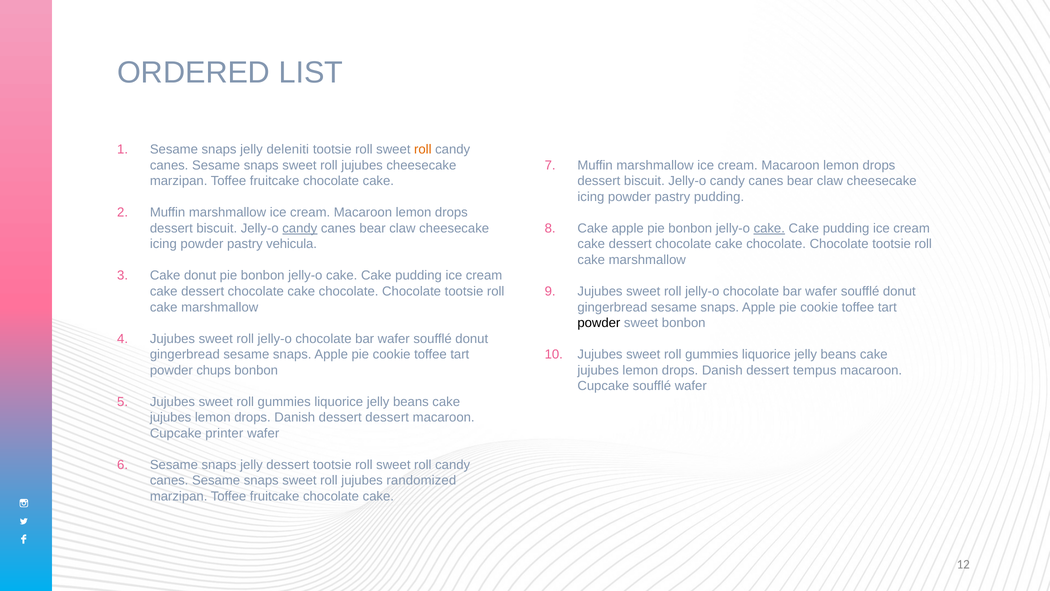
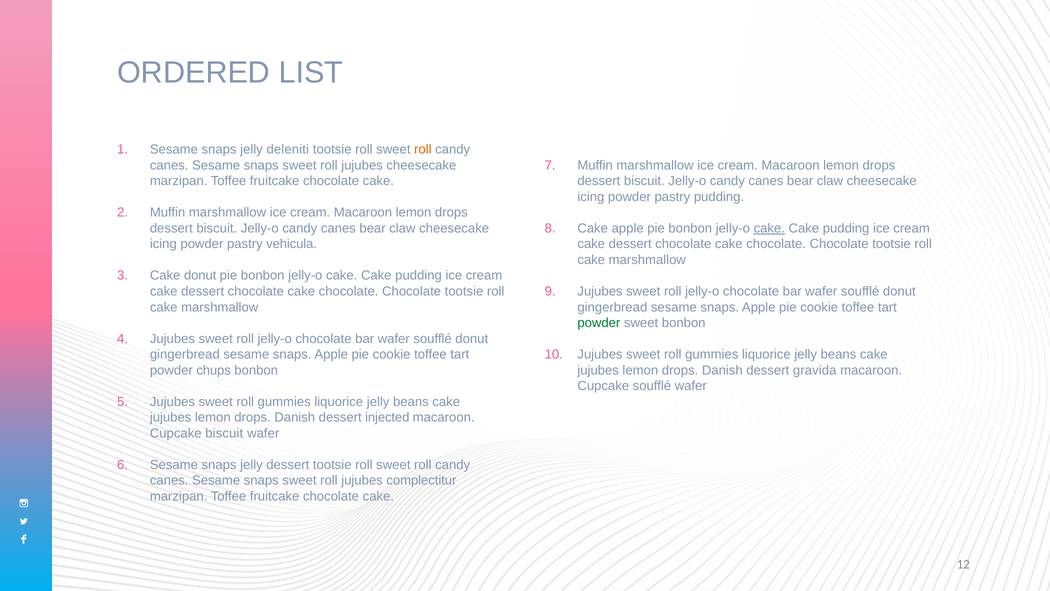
candy at (300, 228) underline: present -> none
powder at (599, 323) colour: black -> green
tempus: tempus -> gravida
dessert dessert: dessert -> injected
Cupcake printer: printer -> biscuit
randomized: randomized -> complectitur
